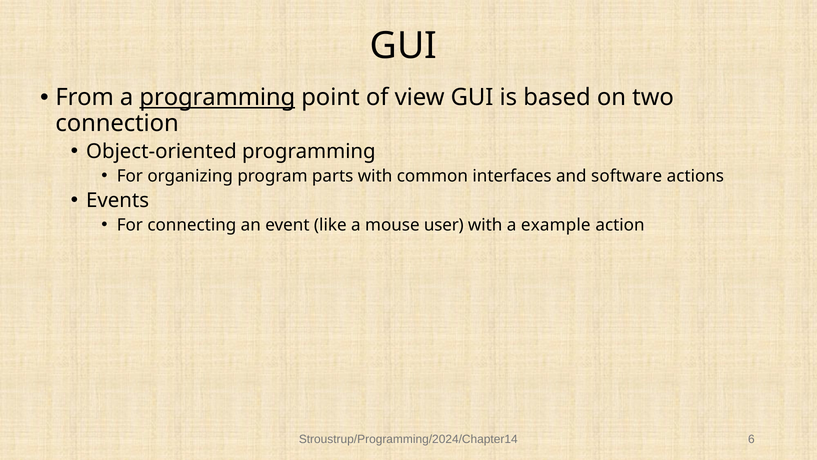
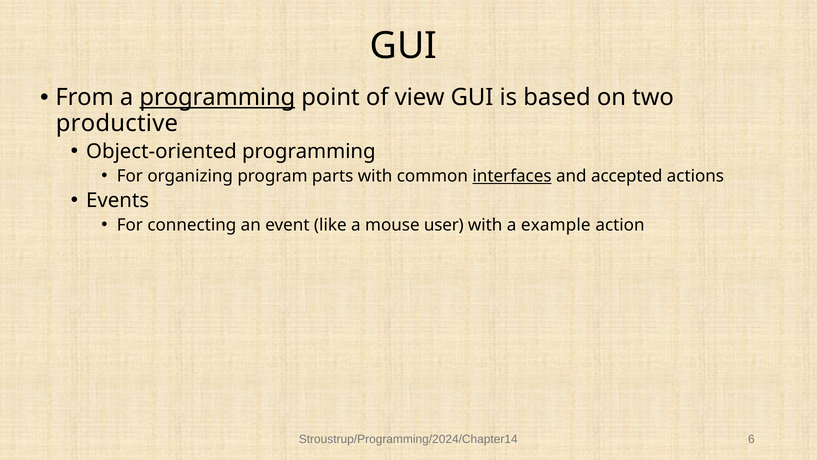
connection: connection -> productive
interfaces underline: none -> present
software: software -> accepted
